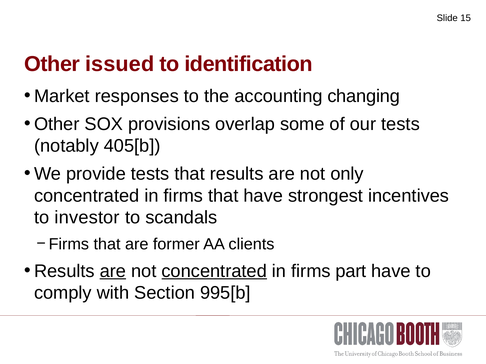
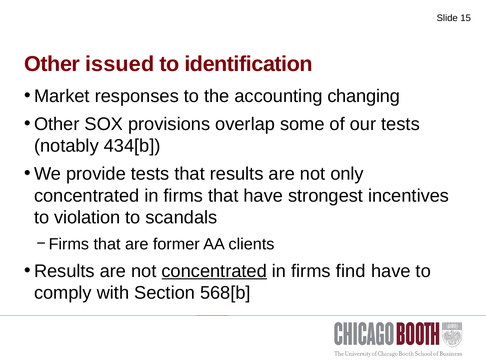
405[b: 405[b -> 434[b
investor: investor -> violation
are at (113, 271) underline: present -> none
part: part -> find
995[b: 995[b -> 568[b
